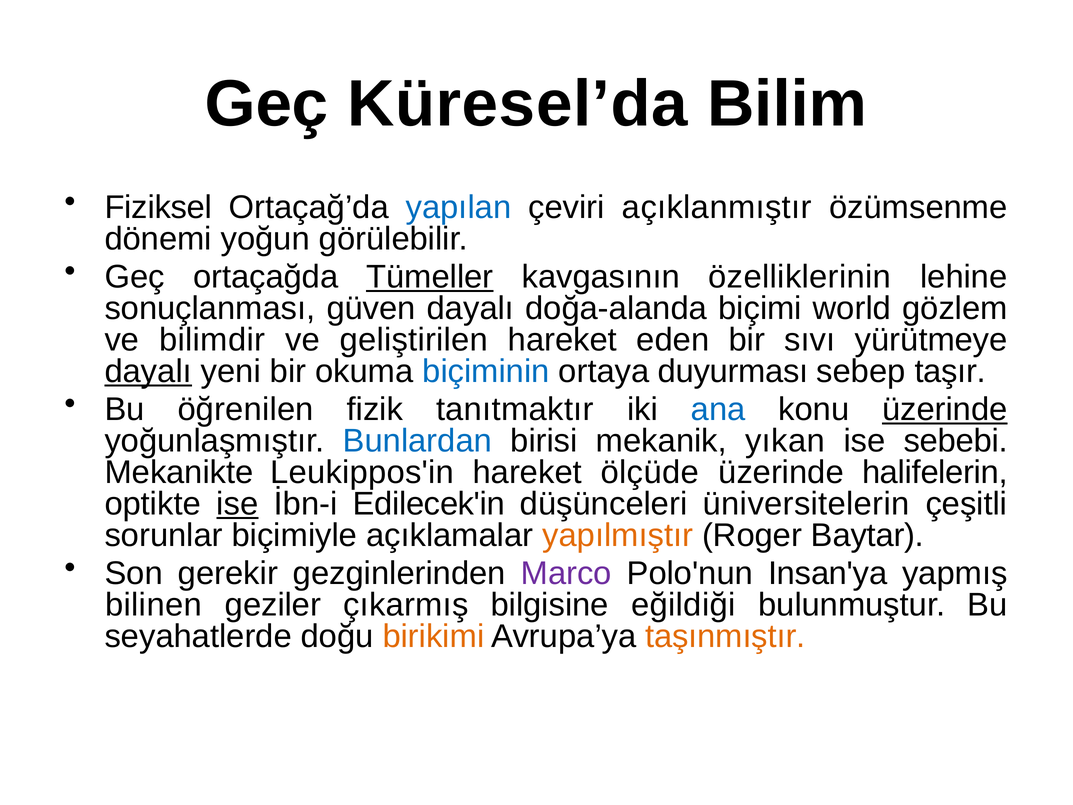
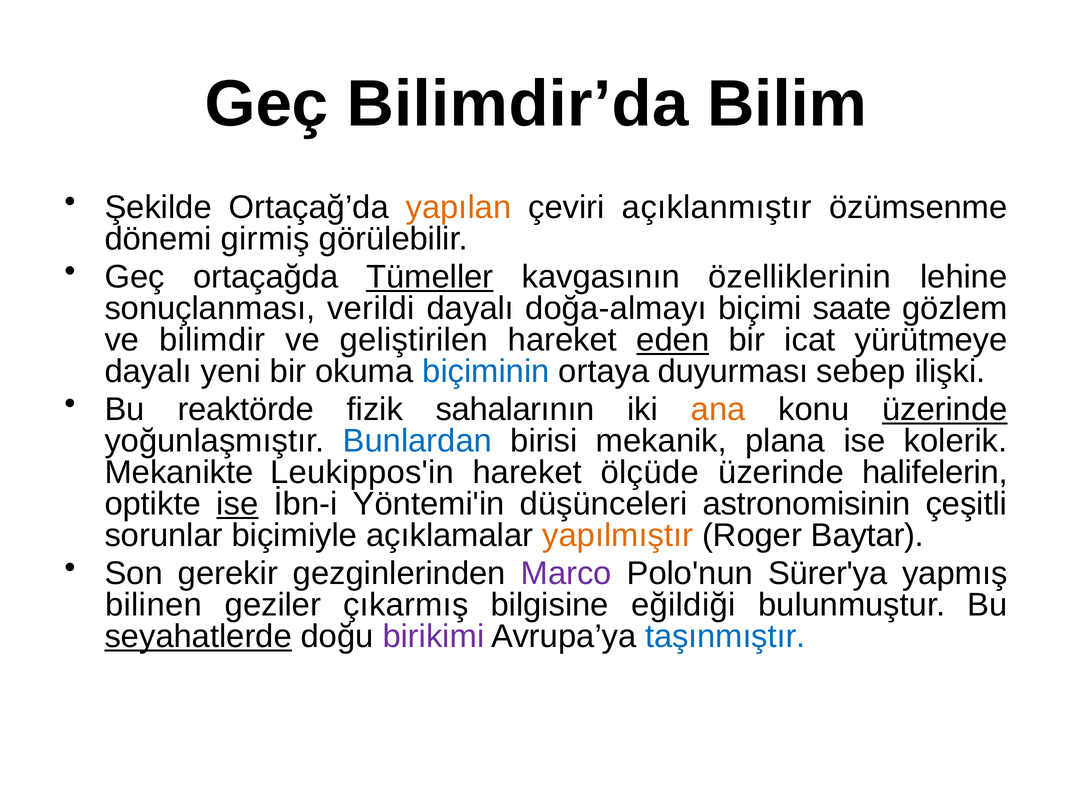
Küresel’da: Küresel’da -> Bilimdir’da
Fiziksel: Fiziksel -> Şekilde
yapılan colour: blue -> orange
yoğun: yoğun -> girmiş
güven: güven -> verildi
doğa-alanda: doğa-alanda -> doğa-almayı
world: world -> saate
eden underline: none -> present
sıvı: sıvı -> icat
dayalı at (148, 371) underline: present -> none
taşır: taşır -> ilişki
öğrenilen: öğrenilen -> reaktörde
tanıtmaktır: tanıtmaktır -> sahalarının
ana colour: blue -> orange
yıkan: yıkan -> plana
sebebi: sebebi -> kolerik
Edilecek'in: Edilecek'in -> Yöntemi'in
üniversitelerin: üniversitelerin -> astronomisinin
Insan'ya: Insan'ya -> Sürer'ya
seyahatlerde underline: none -> present
birikimi colour: orange -> purple
taşınmıştır colour: orange -> blue
